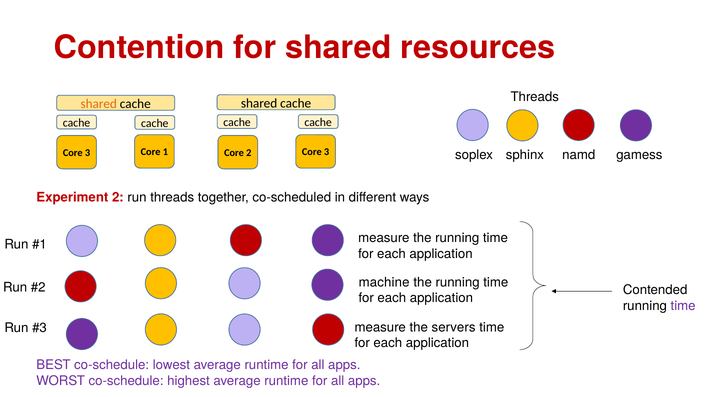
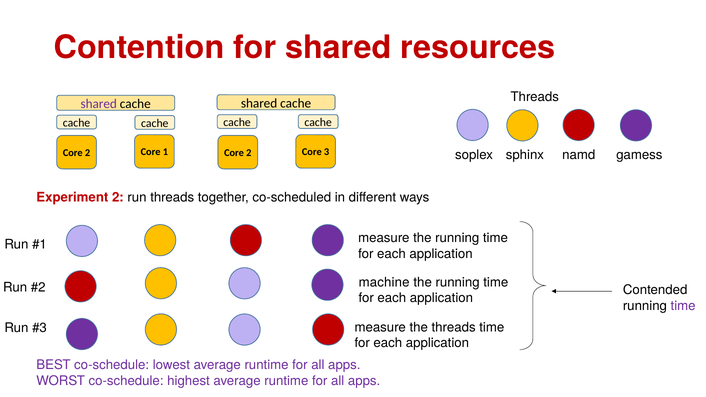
shared at (99, 104) colour: orange -> purple
3 at (88, 153): 3 -> 2
the servers: servers -> threads
